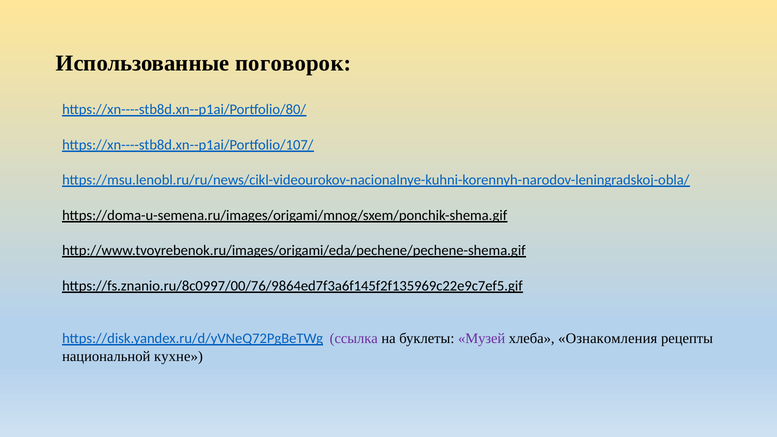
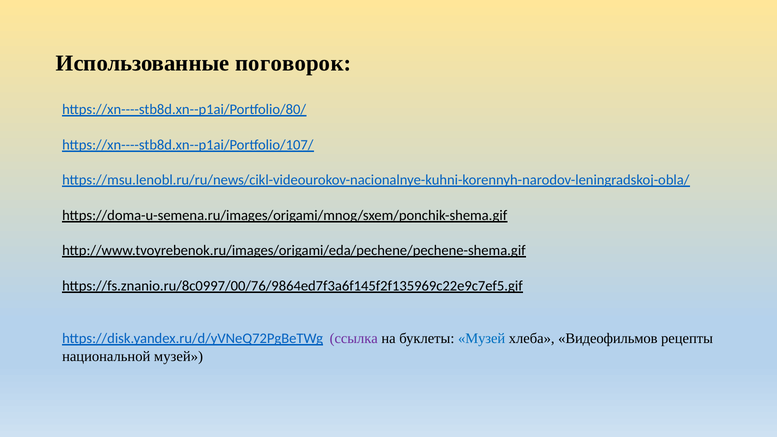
Музей at (482, 339) colour: purple -> blue
Ознакомления: Ознакомления -> Видеофильмов
национальной кухне: кухне -> музей
